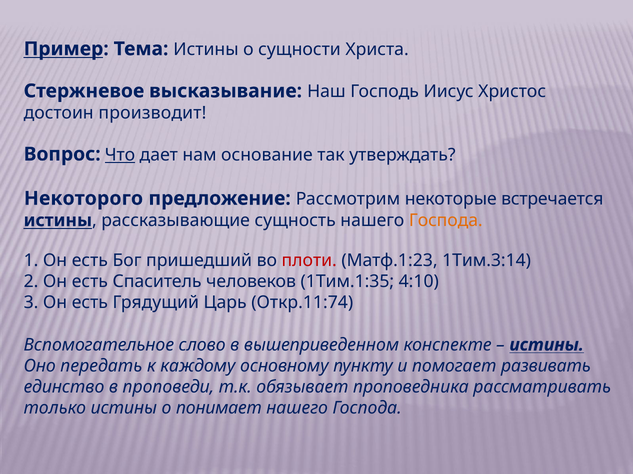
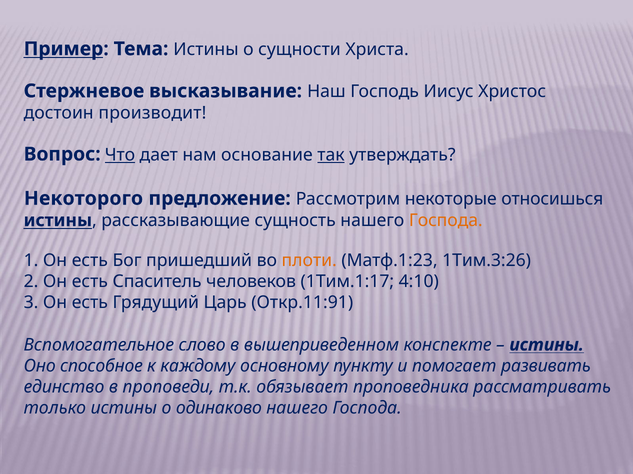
так underline: none -> present
встречается: встречается -> относишься
плоти colour: red -> orange
1Тим.3:14: 1Тим.3:14 -> 1Тим.3:26
1Тим.1:35: 1Тим.1:35 -> 1Тим.1:17
Откр.11:74: Откр.11:74 -> Откр.11:91
передать: передать -> способное
понимает: понимает -> одинаково
